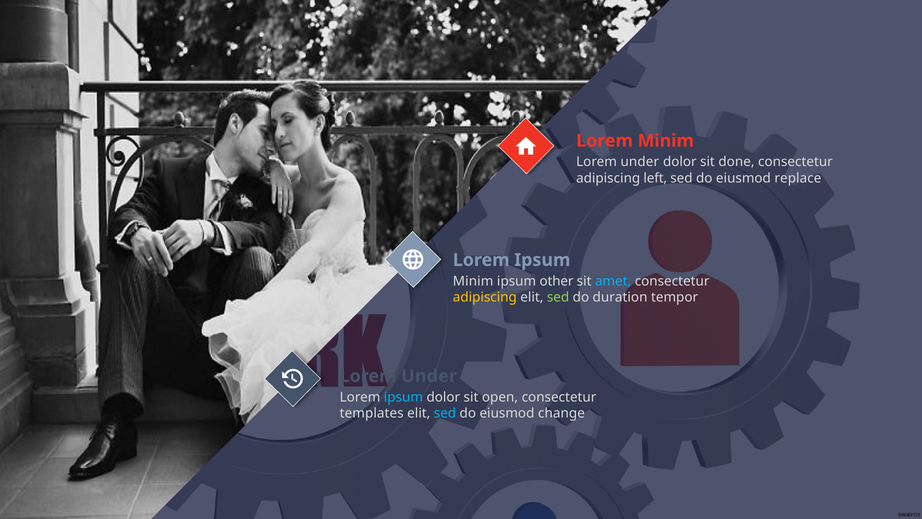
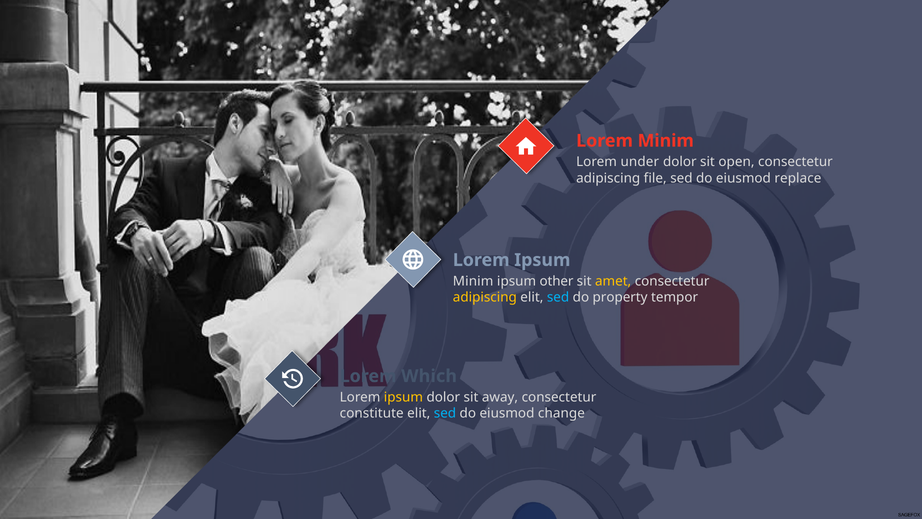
done: done -> open
left: left -> file
amet colour: light blue -> yellow
sed at (558, 297) colour: light green -> light blue
duration: duration -> property
Under at (429, 376): Under -> Which
ipsum at (403, 397) colour: light blue -> yellow
open: open -> away
templates: templates -> constitute
